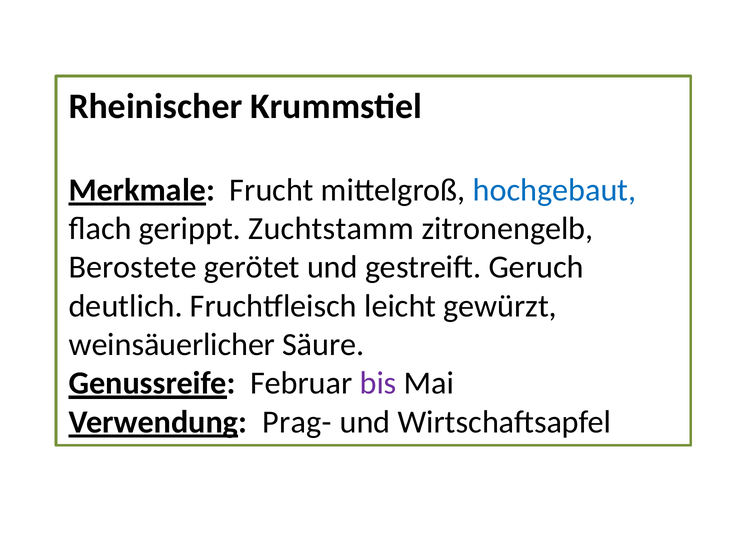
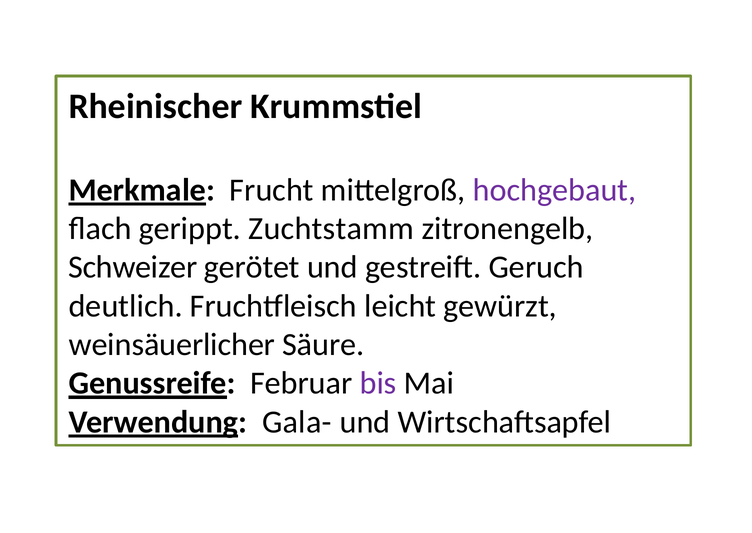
hochgebaut colour: blue -> purple
Berostete: Berostete -> Schweizer
Prag-: Prag- -> Gala-
